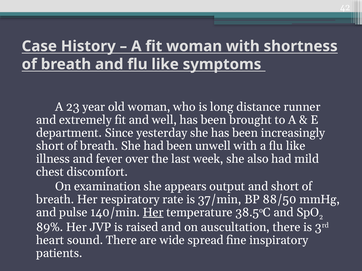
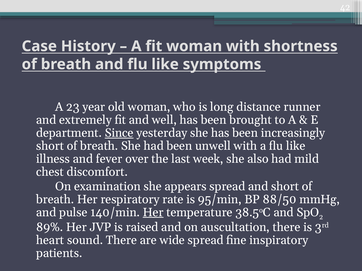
Since underline: none -> present
appears output: output -> spread
37/min: 37/min -> 95/min
